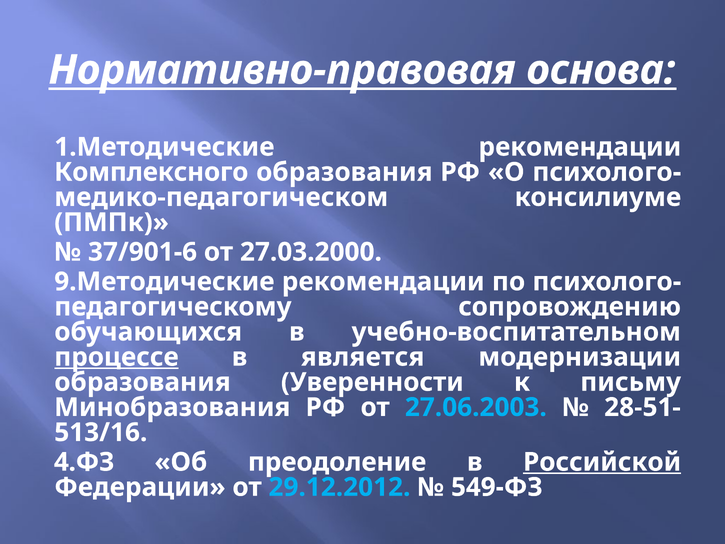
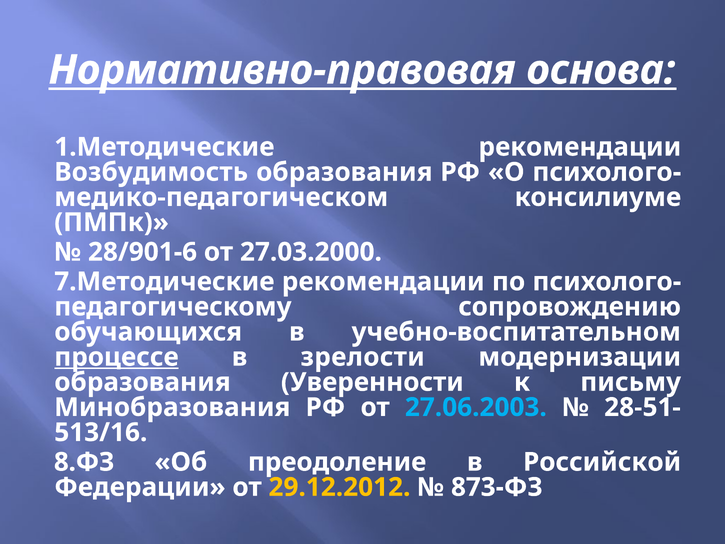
Комплексного: Комплексного -> Возбудимость
37/901-6: 37/901-6 -> 28/901-6
9.Методические: 9.Методические -> 7.Методические
является: является -> зрелости
4.ФЗ: 4.ФЗ -> 8.ФЗ
Российской underline: present -> none
29.12.2012 colour: light blue -> yellow
549-ФЗ: 549-ФЗ -> 873-ФЗ
